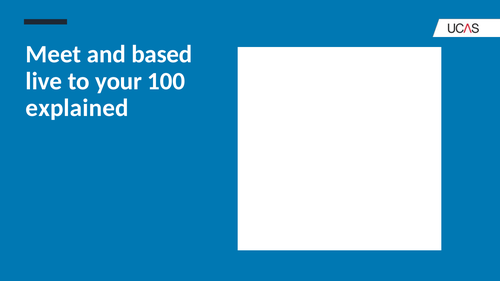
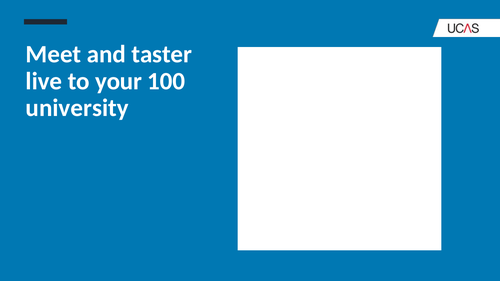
based: based -> taster
explained: explained -> university
